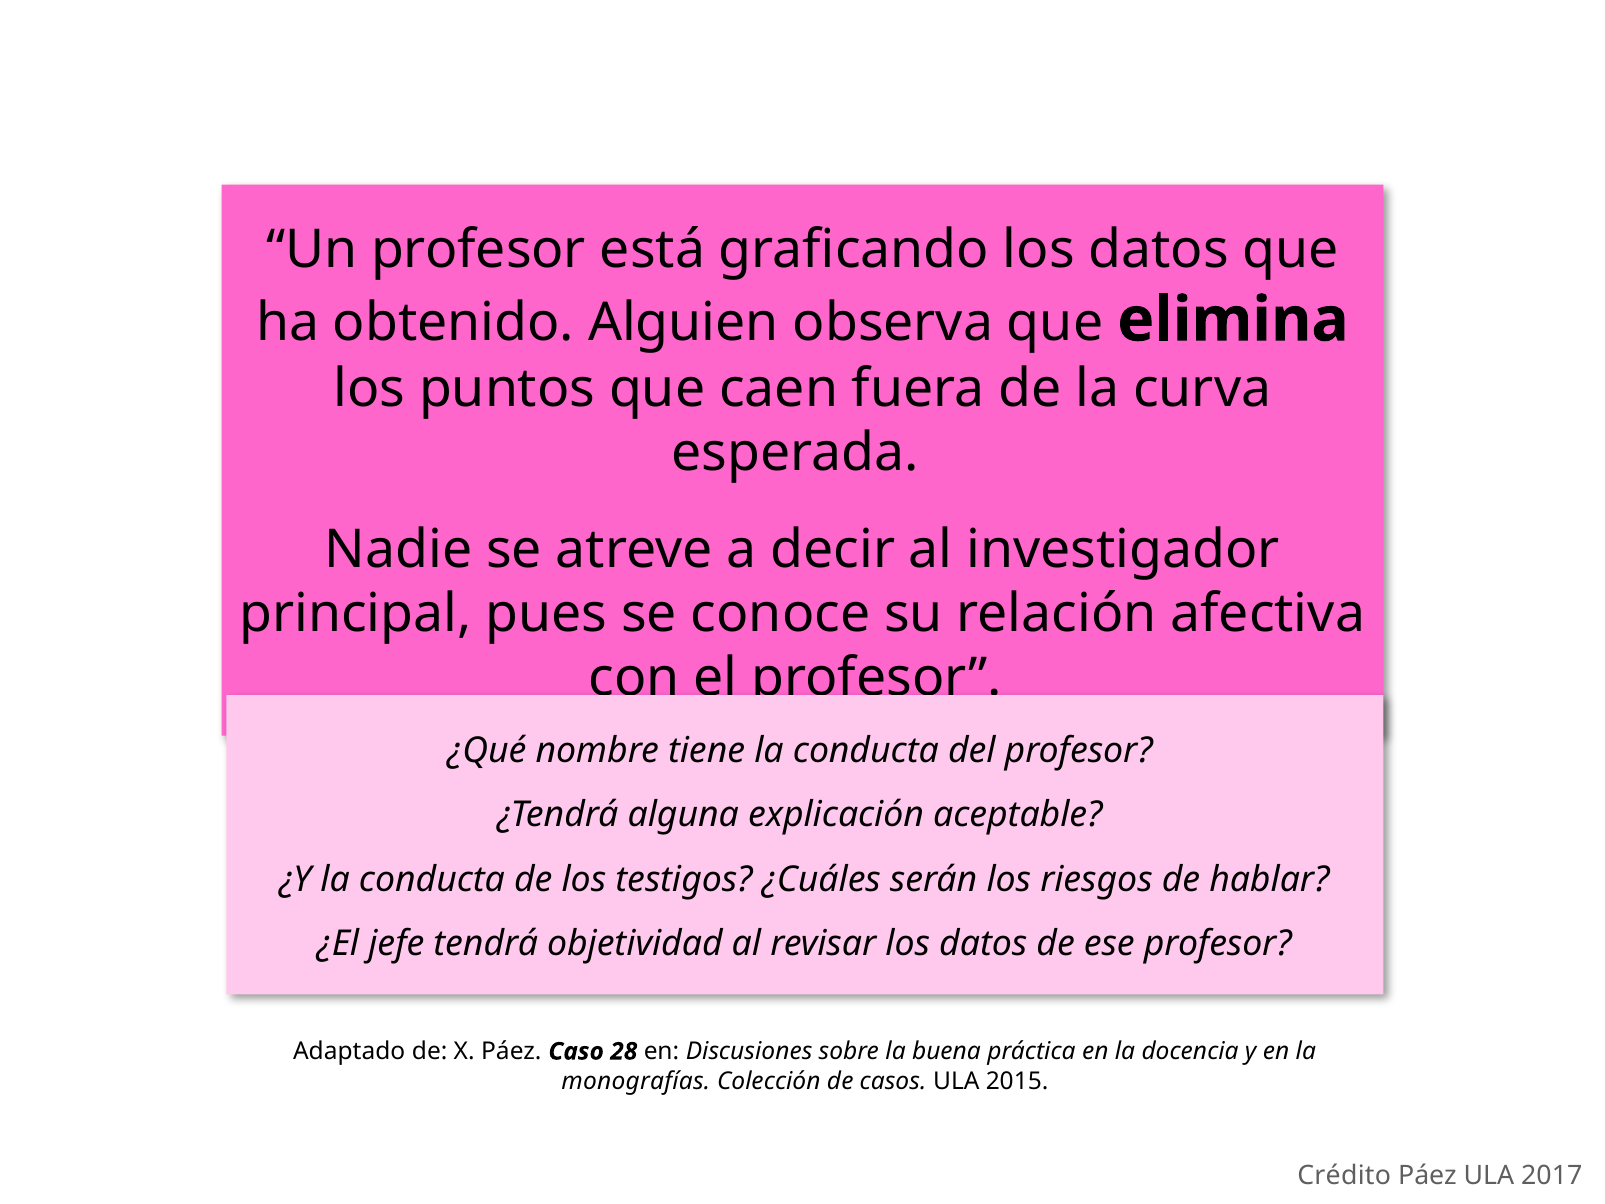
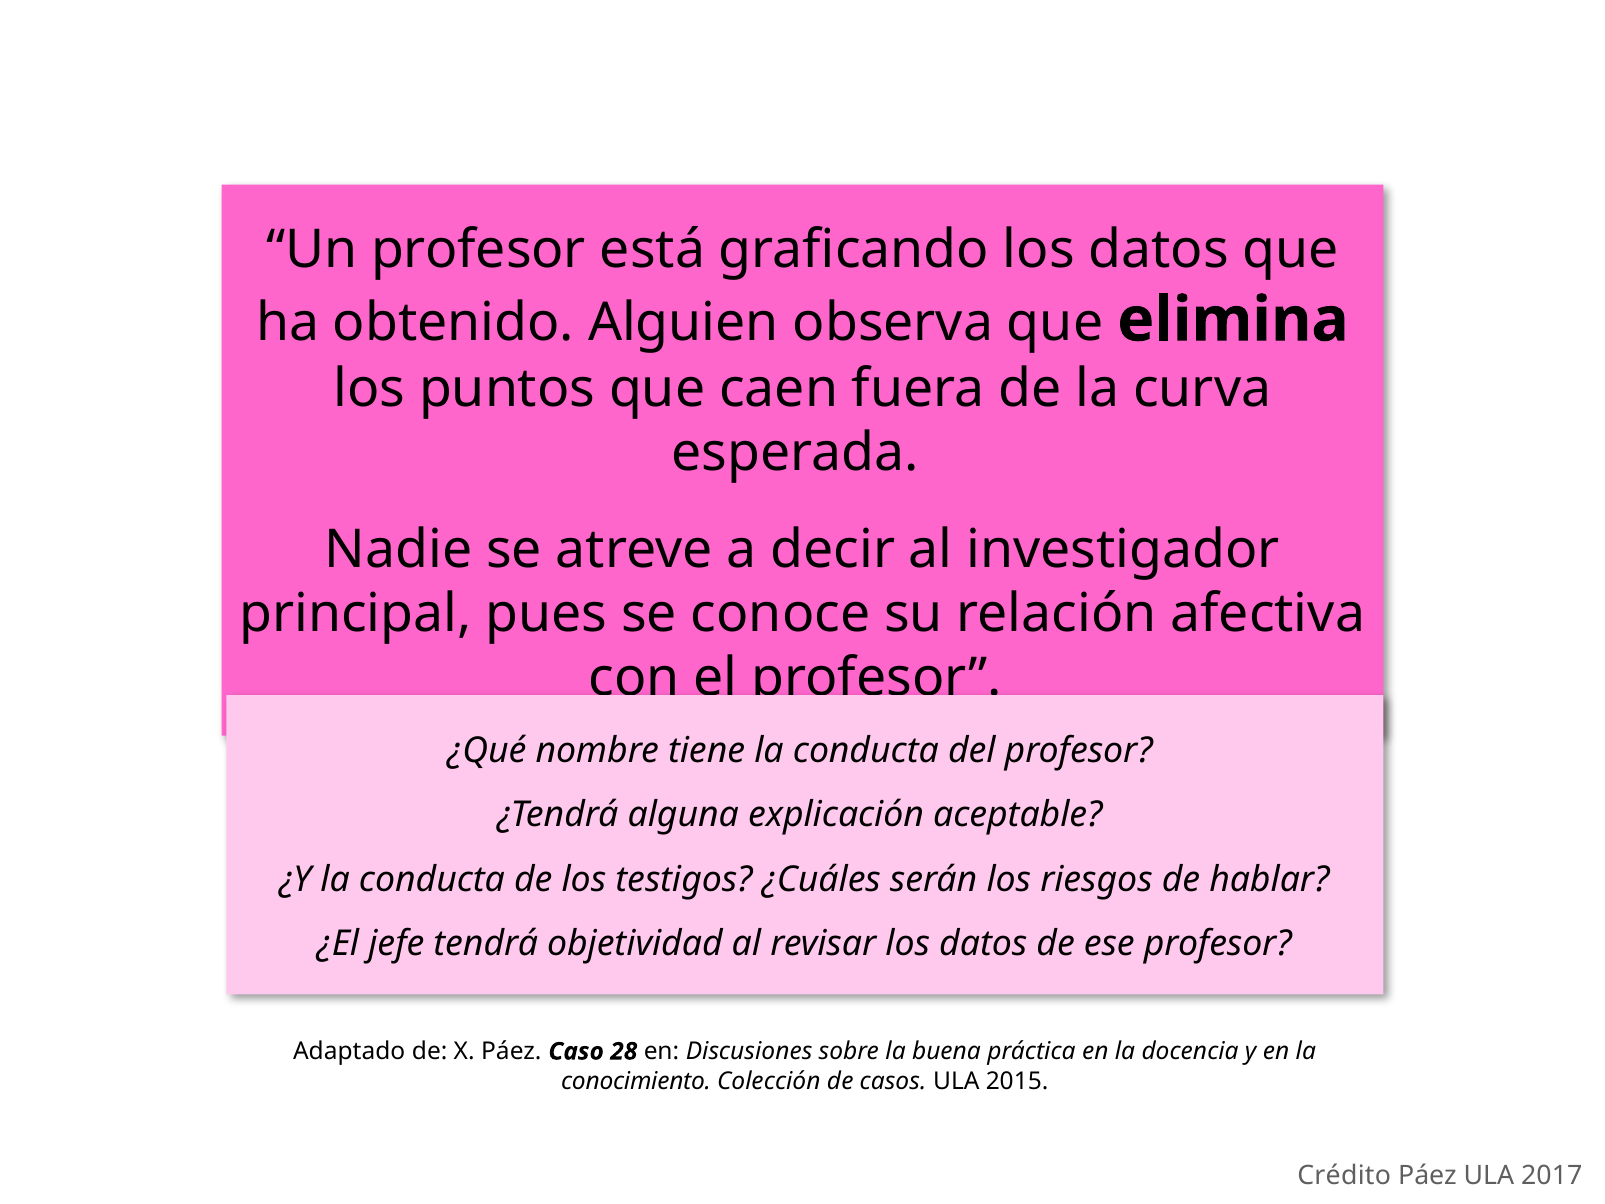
monografías: monografías -> conocimiento
